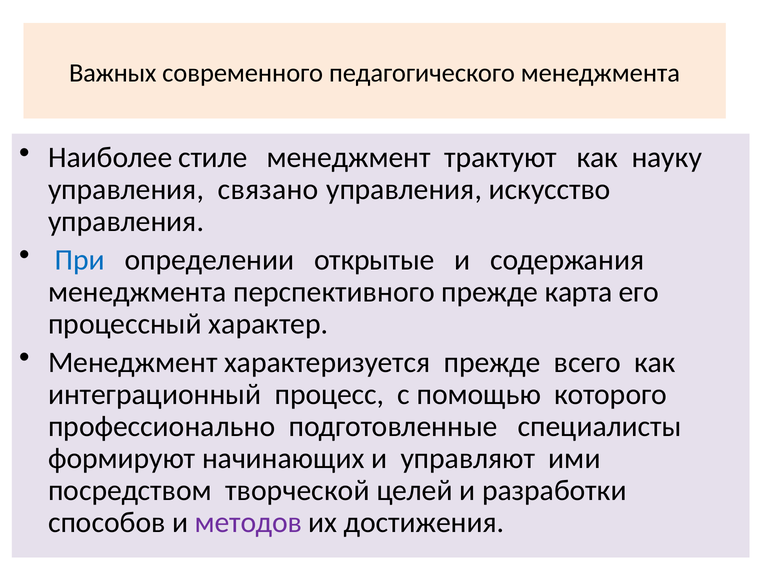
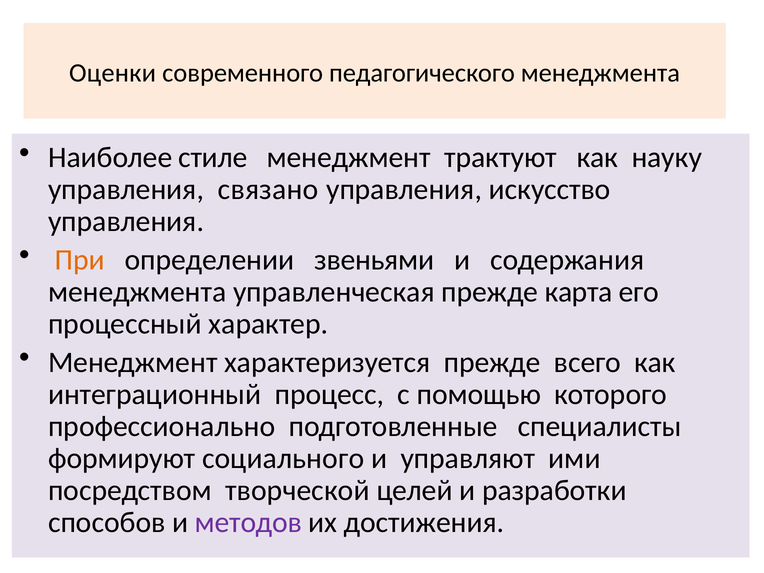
Важных: Важных -> Оценки
При colour: blue -> orange
открытые: открытые -> звеньями
перспективного: перспективного -> управленческая
начинающих: начинающих -> социального
